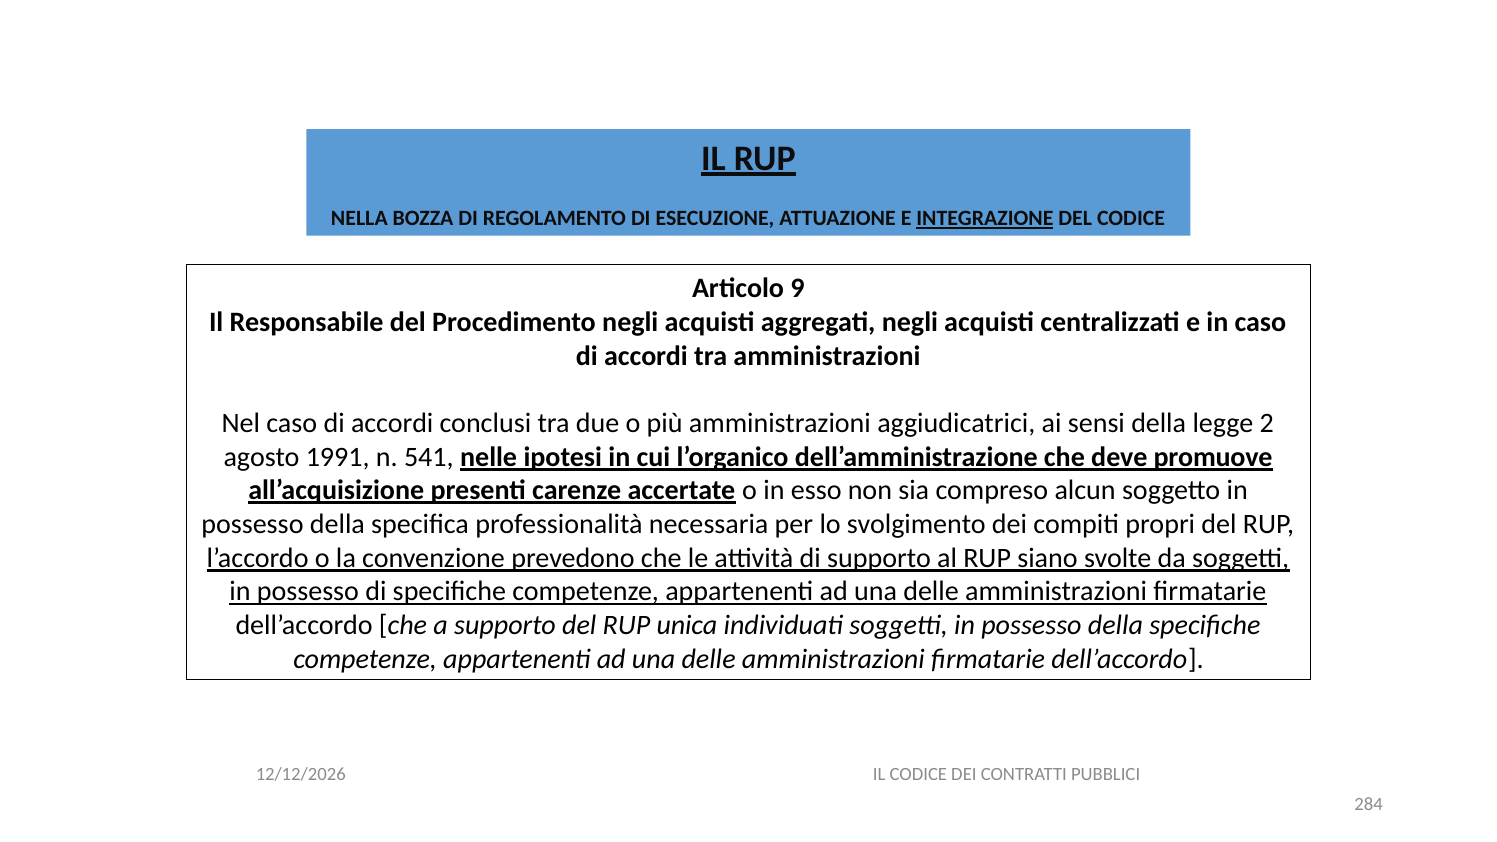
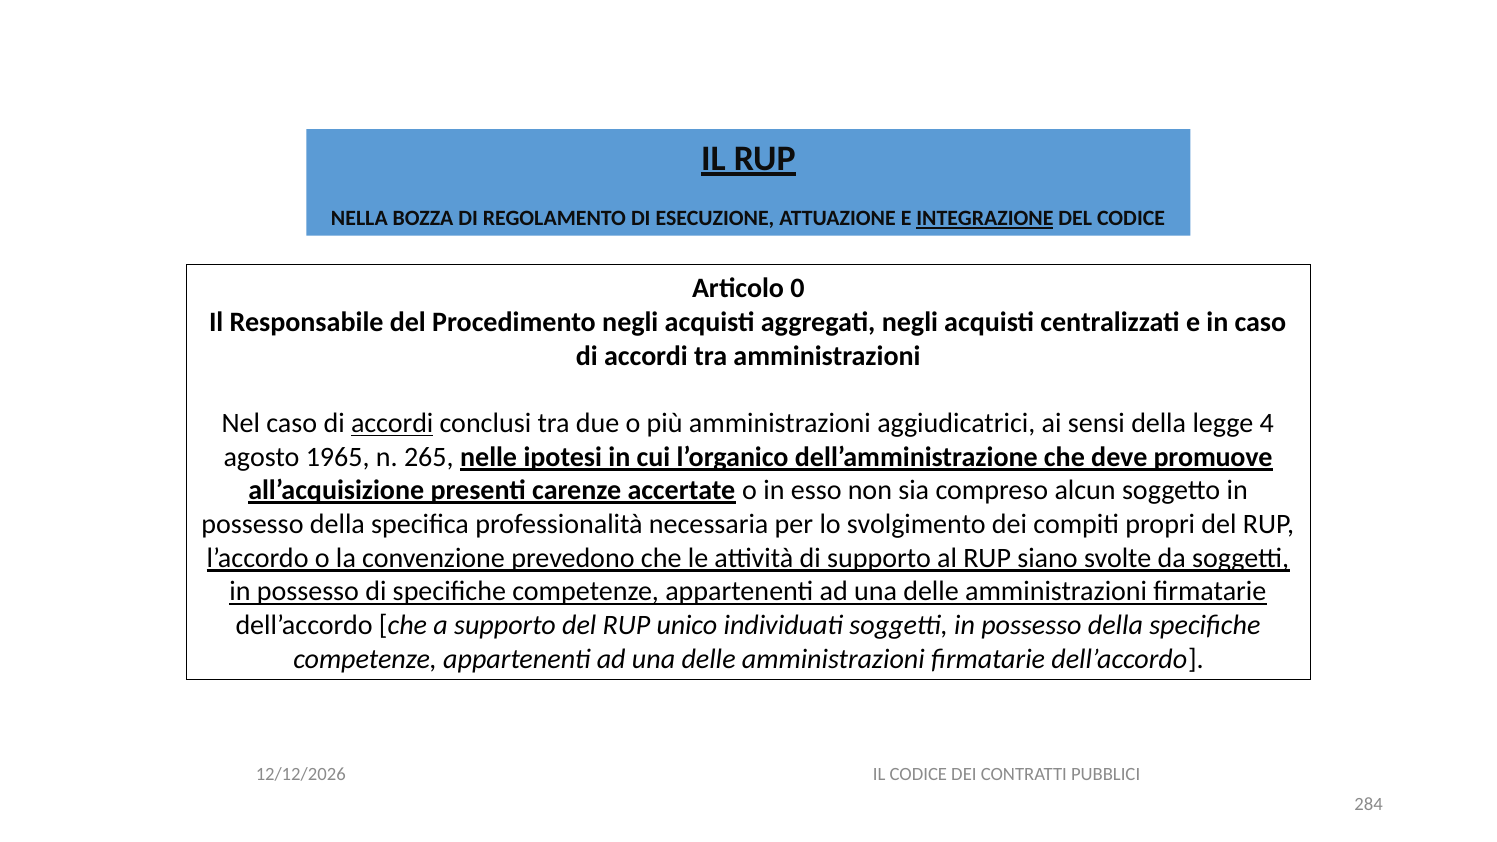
9: 9 -> 0
accordi at (392, 423) underline: none -> present
2: 2 -> 4
1991: 1991 -> 1965
541: 541 -> 265
unica: unica -> unico
